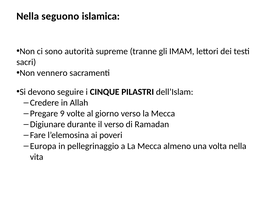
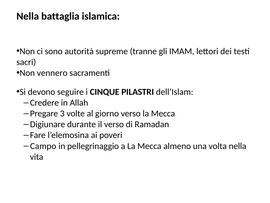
seguono: seguono -> battaglia
9: 9 -> 3
Europa: Europa -> Campo
